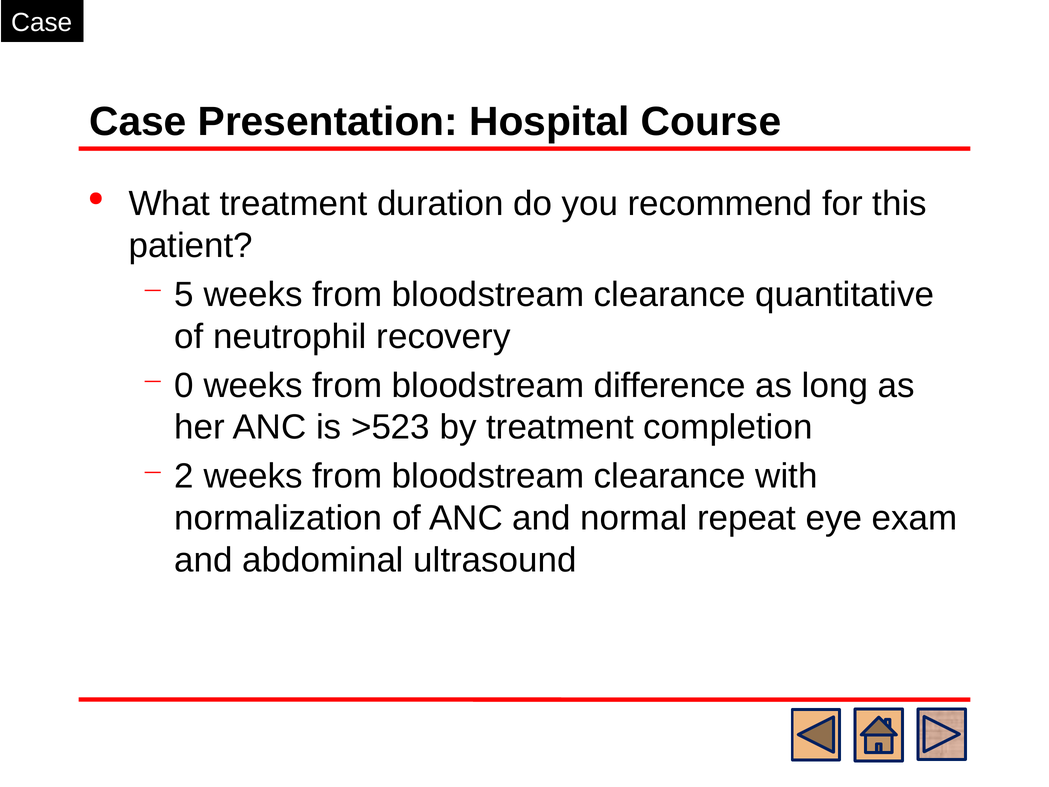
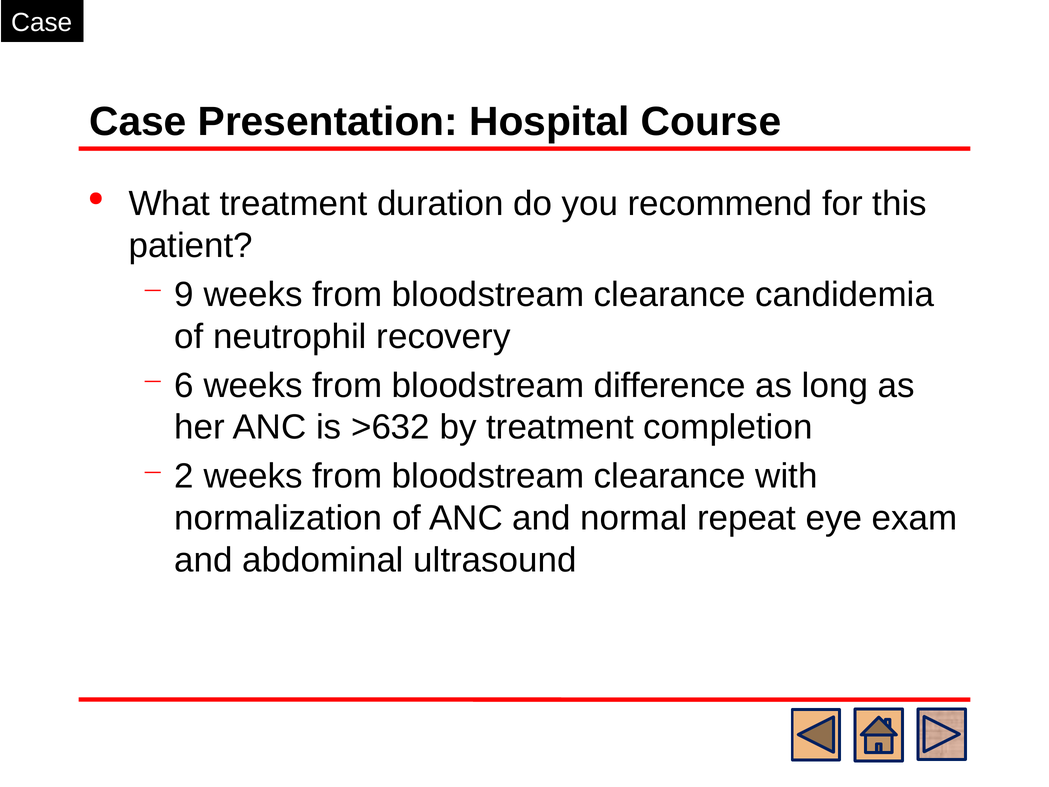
5: 5 -> 9
quantitative: quantitative -> candidemia
0: 0 -> 6
>523: >523 -> >632
